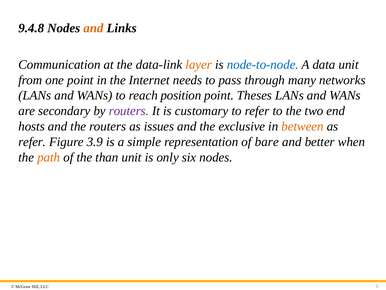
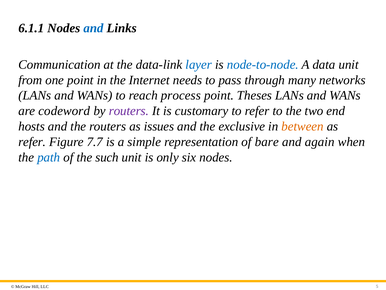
9.4.8: 9.4.8 -> 6.1.1
and at (93, 28) colour: orange -> blue
layer colour: orange -> blue
position: position -> process
secondary: secondary -> codeword
3.9: 3.9 -> 7.7
better: better -> again
path colour: orange -> blue
than: than -> such
